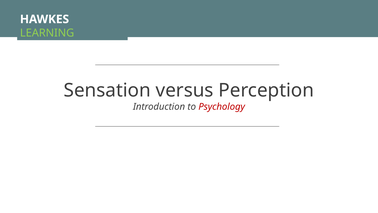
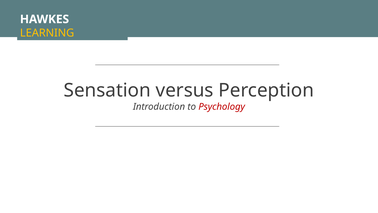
LEARNING colour: light green -> yellow
